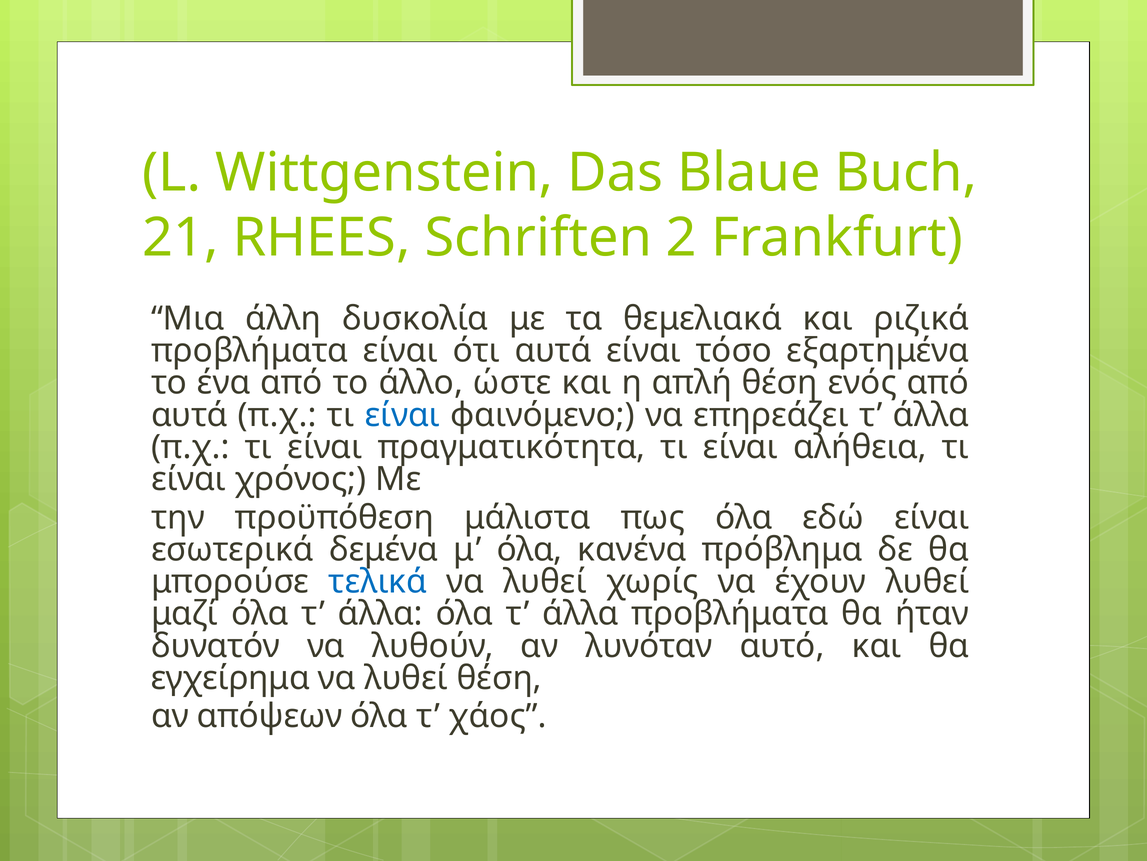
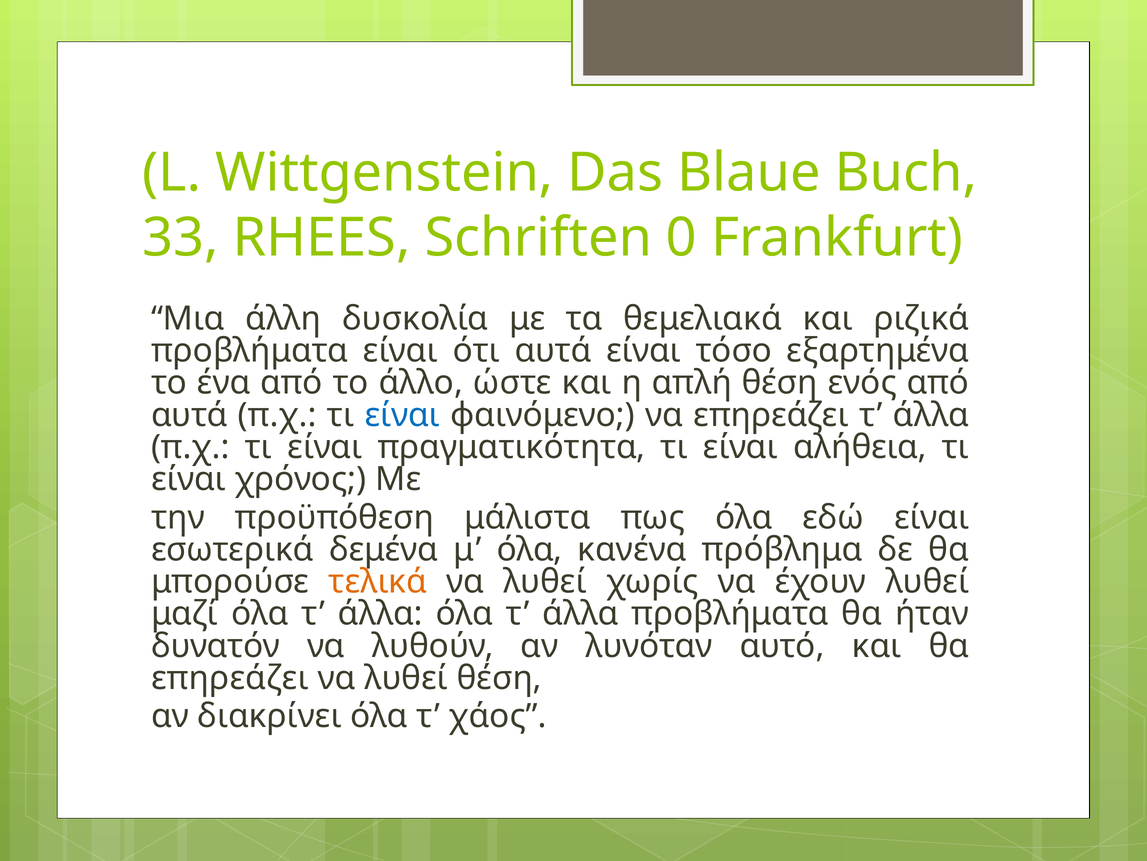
21: 21 -> 33
2: 2 -> 0
τελικά colour: blue -> orange
εγχείρημα at (230, 678): εγχείρημα -> επηρεάζει
απόψεων: απόψεων -> διακρίνει
